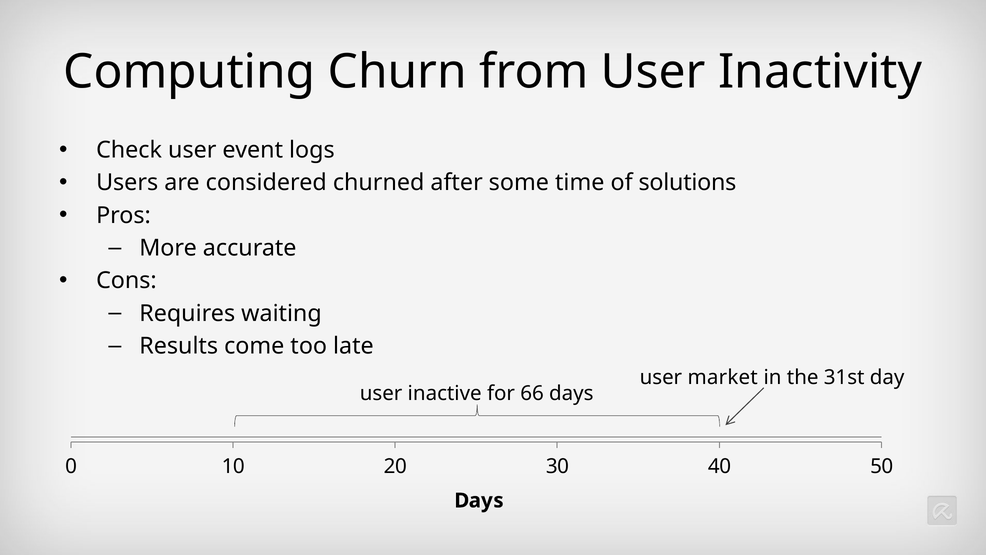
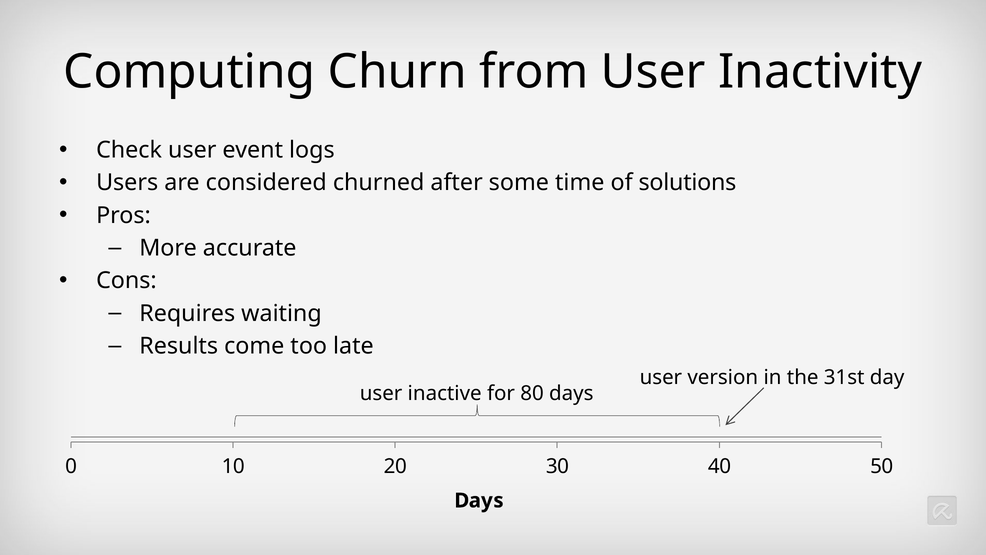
market: market -> version
66: 66 -> 80
